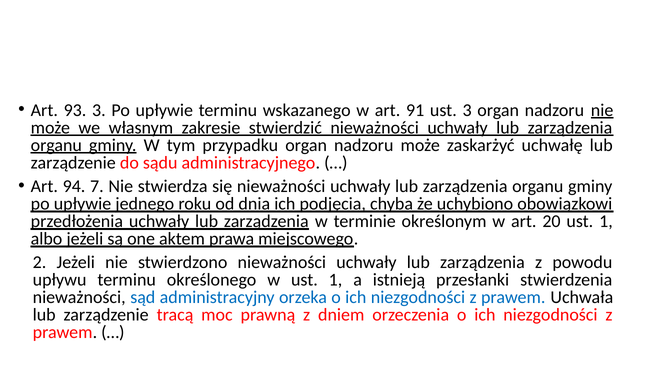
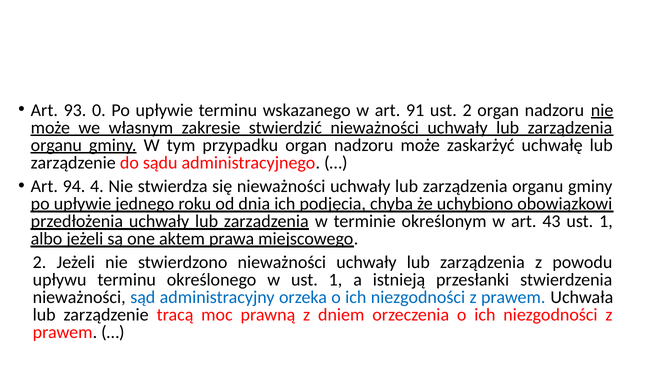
93 3: 3 -> 0
ust 3: 3 -> 2
7: 7 -> 4
20: 20 -> 43
